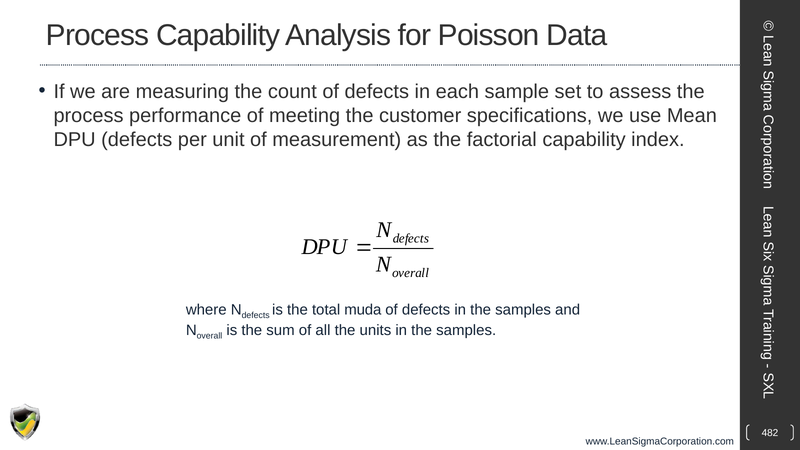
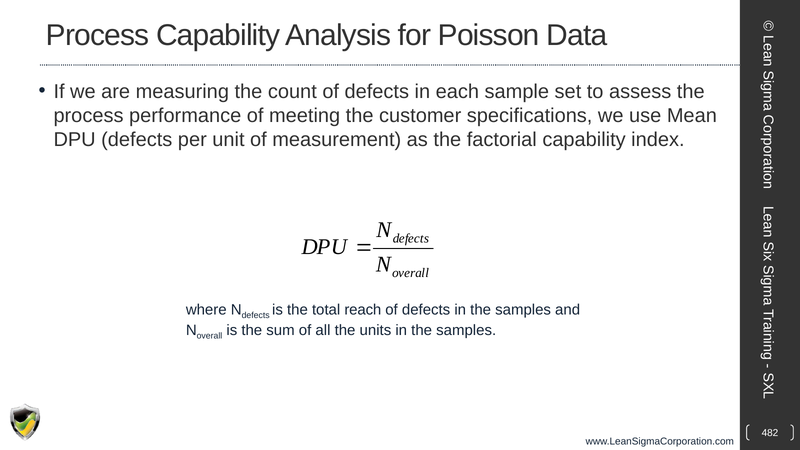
muda: muda -> reach
